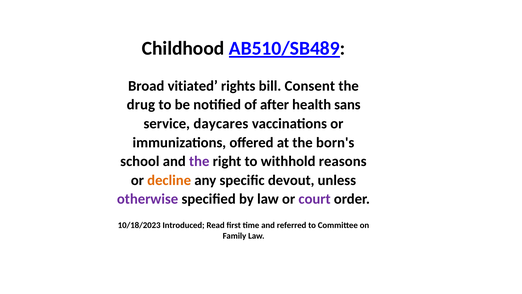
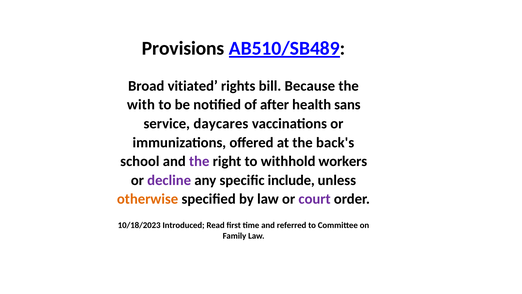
Childhood: Childhood -> Provisions
Consent: Consent -> Because
drug: drug -> with
born's: born's -> back's
reasons: reasons -> workers
decline colour: orange -> purple
devout: devout -> include
otherwise colour: purple -> orange
